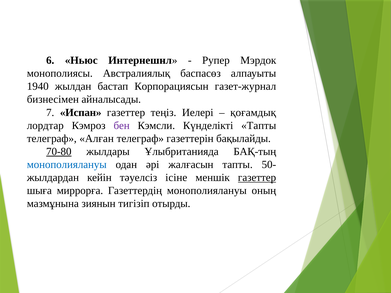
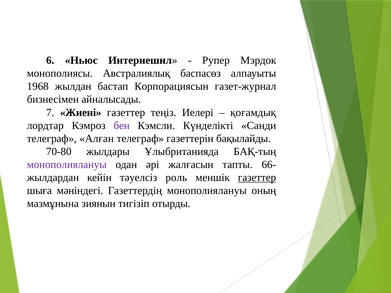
1940: 1940 -> 1968
Испан: Испан -> Жиені
Күнделікті Тапты: Тапты -> Санди
70-80 underline: present -> none
монополиялануы at (67, 165) colour: blue -> purple
50-: 50- -> 66-
ісіне: ісіне -> роль
миррорға: миррорға -> мәніндегі
